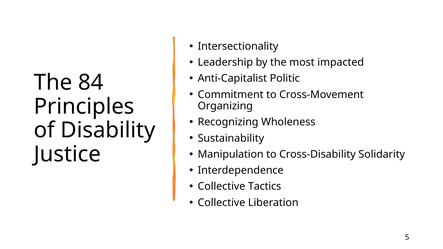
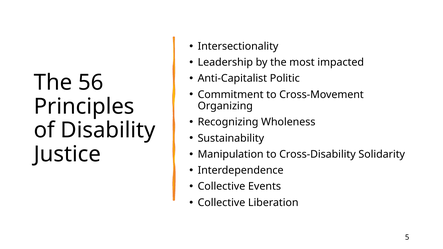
84: 84 -> 56
Tactics: Tactics -> Events
